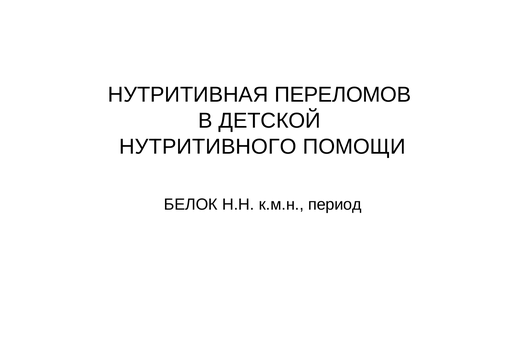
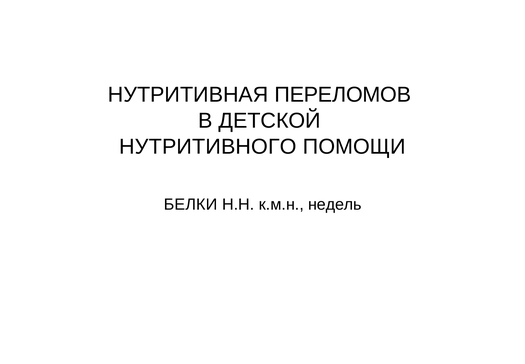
БЕЛОК: БЕЛОК -> БЕЛКИ
период: период -> недель
